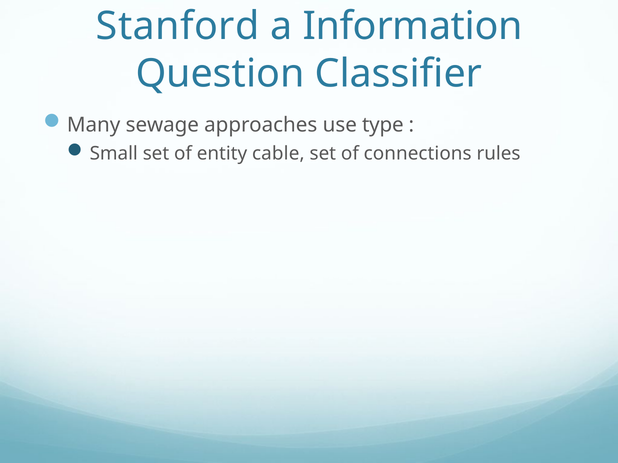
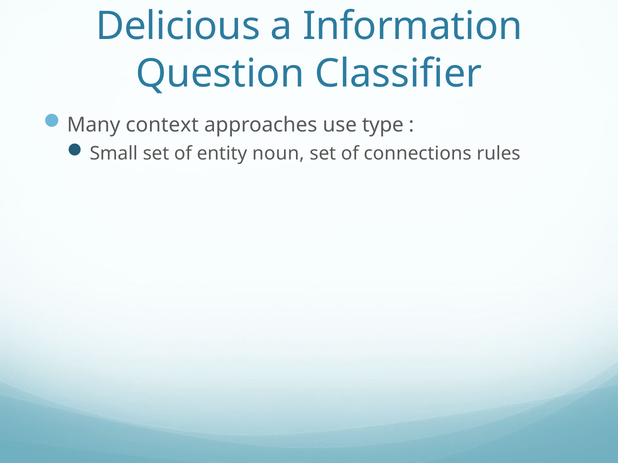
Stanford: Stanford -> Delicious
sewage: sewage -> context
cable: cable -> noun
